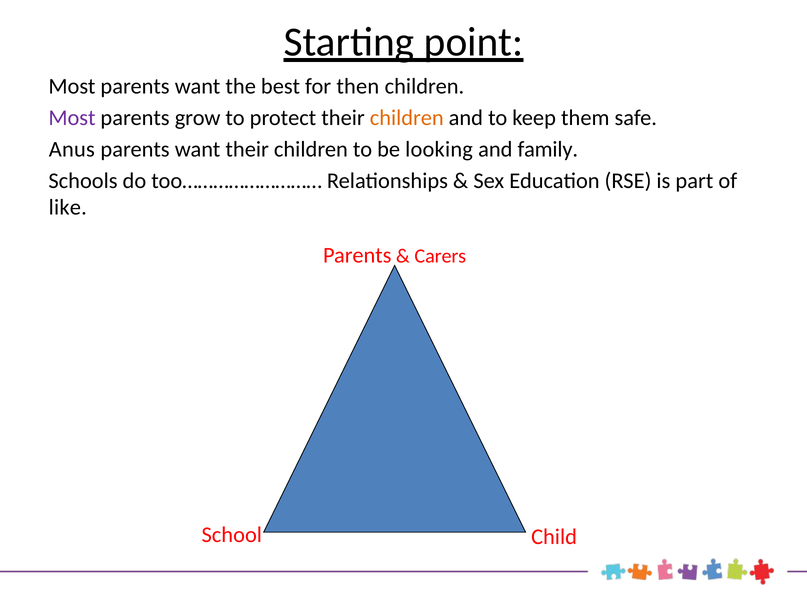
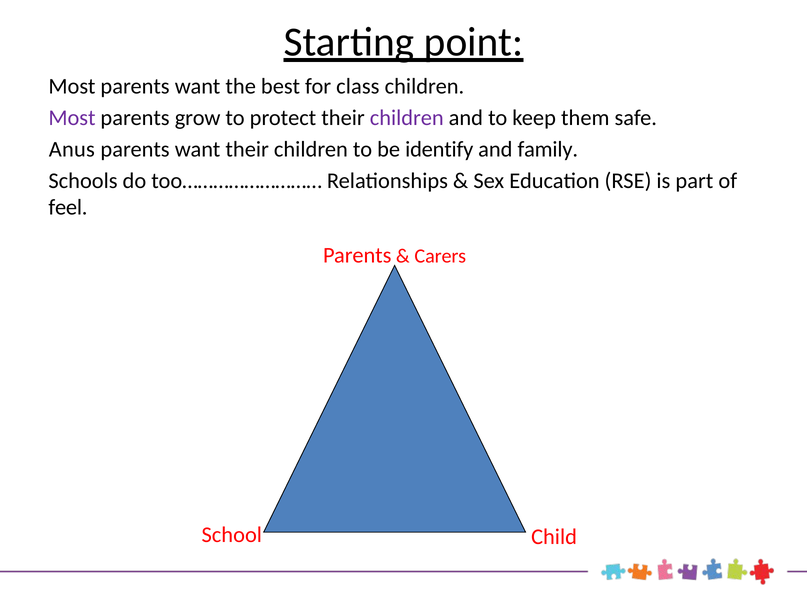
then: then -> class
children at (407, 118) colour: orange -> purple
looking: looking -> identify
like: like -> feel
